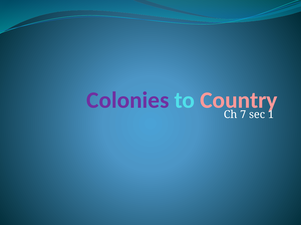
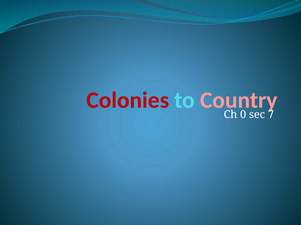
Colonies colour: purple -> red
7: 7 -> 0
1: 1 -> 7
